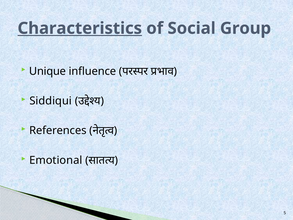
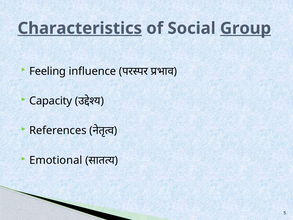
Group underline: none -> present
Unique: Unique -> Feeling
Siddiqui: Siddiqui -> Capacity
